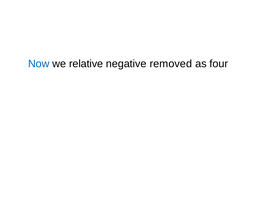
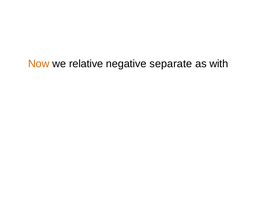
Now colour: blue -> orange
removed: removed -> separate
four: four -> with
